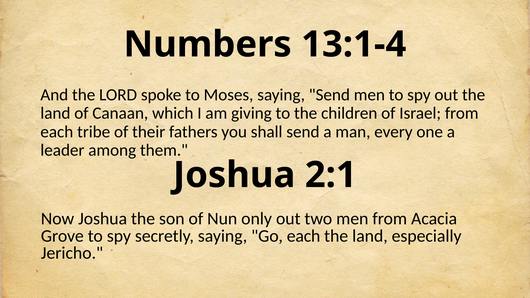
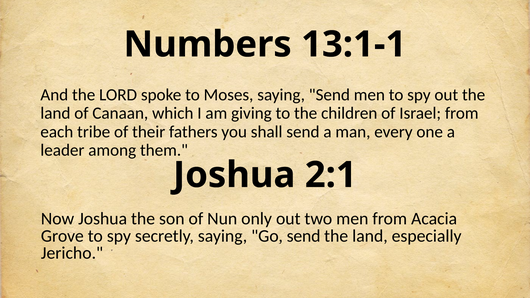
13:1-4: 13:1-4 -> 13:1-1
Go each: each -> send
